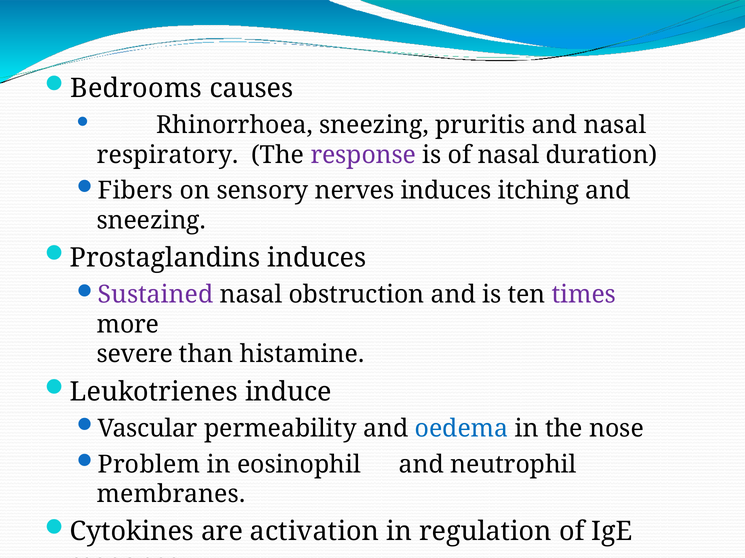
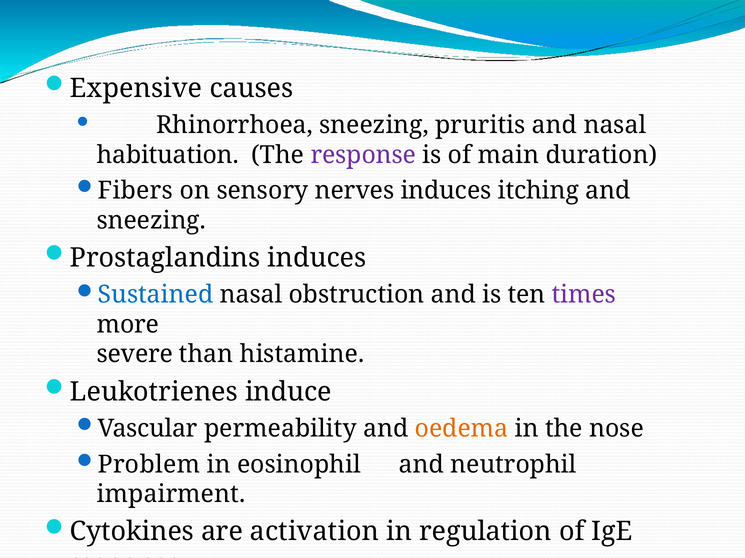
Bedrooms: Bedrooms -> Expensive
respiratory: respiratory -> habituation
of nasal: nasal -> main
Sustained colour: purple -> blue
oedema colour: blue -> orange
membranes: membranes -> impairment
